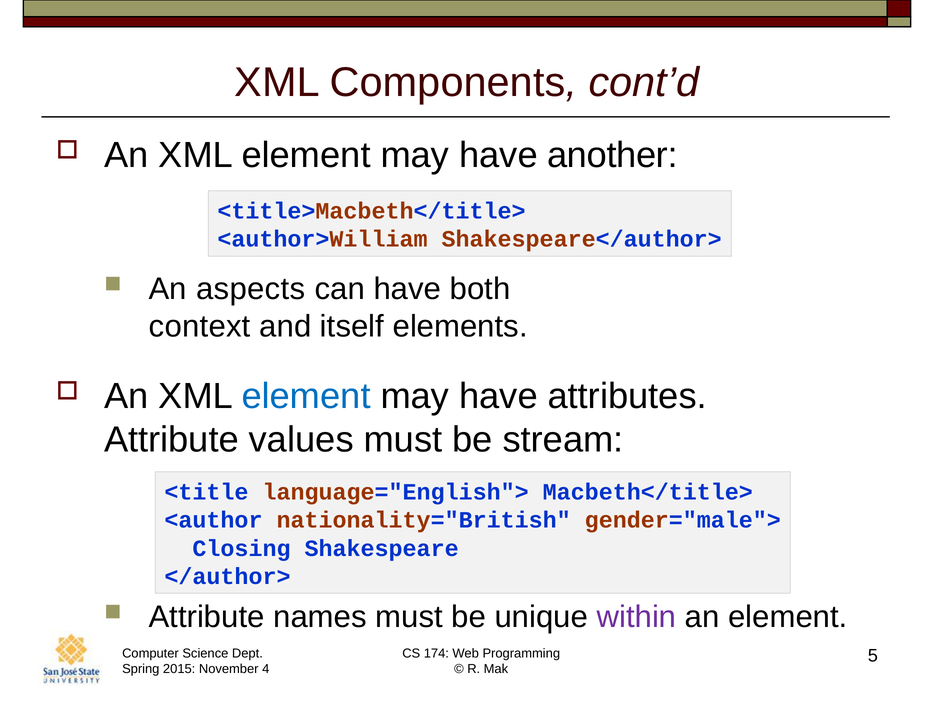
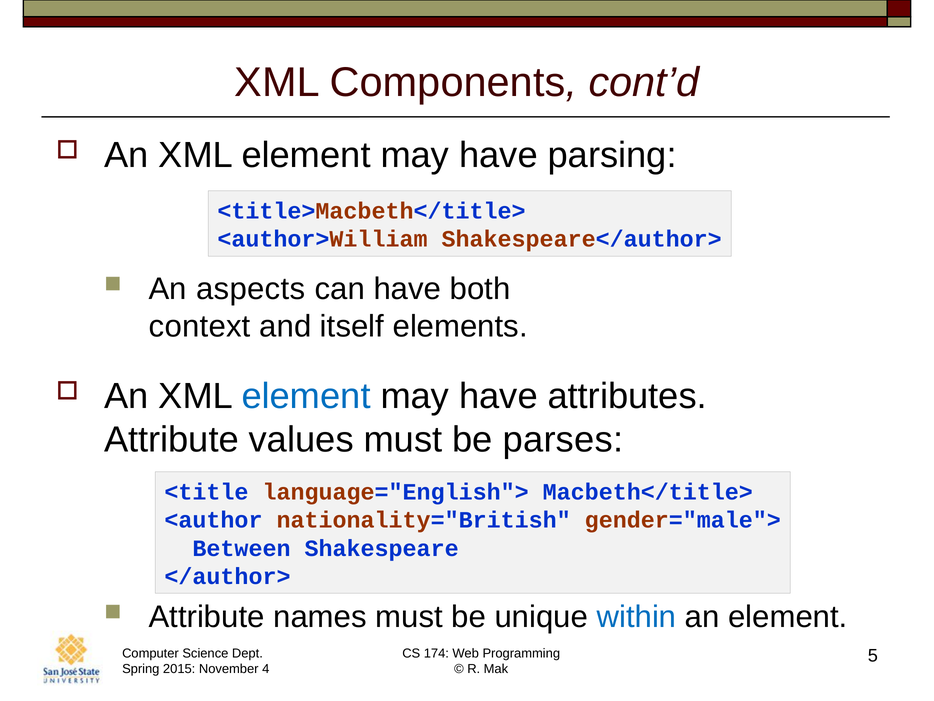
another: another -> parsing
stream: stream -> parses
Closing: Closing -> Between
within colour: purple -> blue
